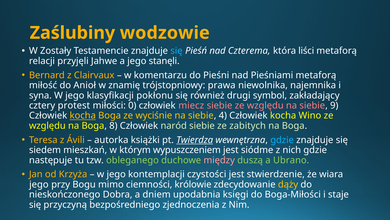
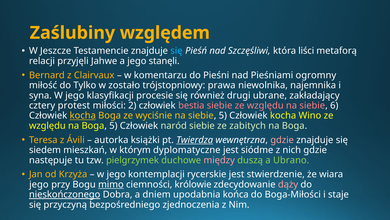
wodzowie: wodzowie -> względem
Zostały: Zostały -> Jeszcze
Czterema: Czterema -> Szczęśliwi
Pieśniami metaforą: metaforą -> ogromny
Anioł: Anioł -> Tylko
znamię: znamię -> zostało
pokłonu: pokłonu -> procesie
symbol: symbol -> ubrane
0: 0 -> 2
miecz: miecz -> bestia
9: 9 -> 6
siebie 4: 4 -> 5
Boga 8: 8 -> 5
gdzie at (282, 140) colour: light blue -> pink
wypuszczeniem: wypuszczeniem -> dyplomatyczne
obleganego: obleganego -> pielgrzymek
czystości: czystości -> rycerskie
mimo underline: none -> present
dąży colour: yellow -> pink
nieskończonego underline: none -> present
księgi: księgi -> końca
